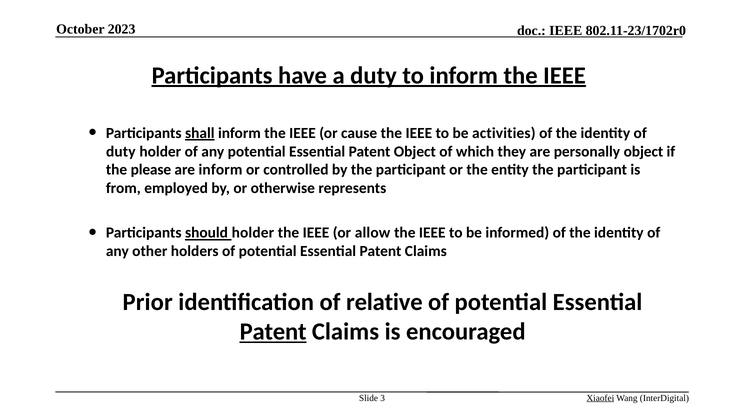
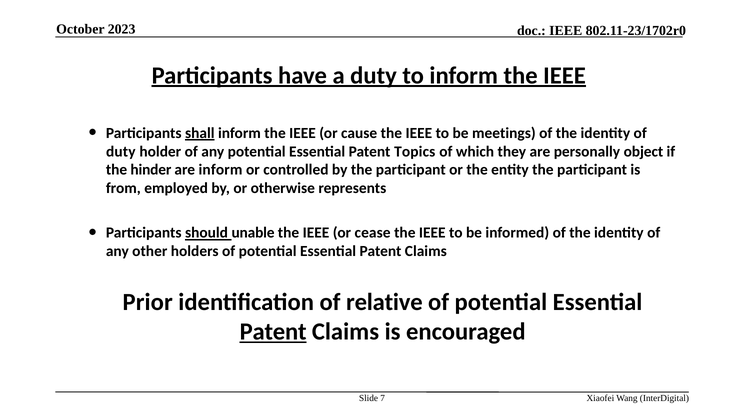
activities: activities -> meetings
Patent Object: Object -> Topics
please: please -> hinder
should holder: holder -> unable
allow: allow -> cease
Xiaofei underline: present -> none
3: 3 -> 7
